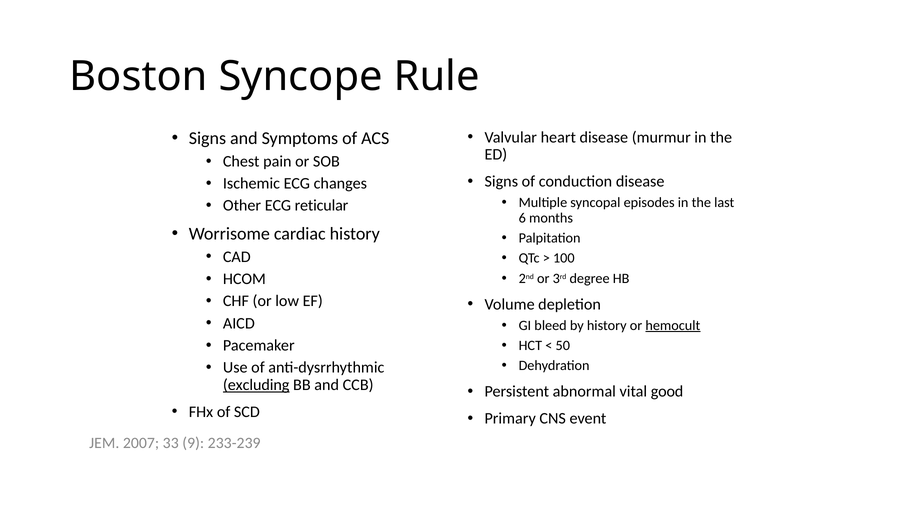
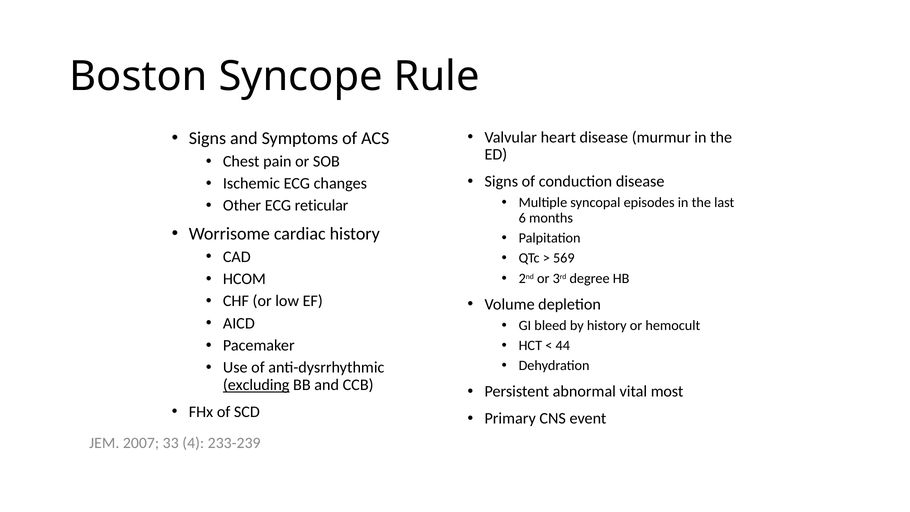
100: 100 -> 569
hemocult underline: present -> none
50: 50 -> 44
good: good -> most
9: 9 -> 4
